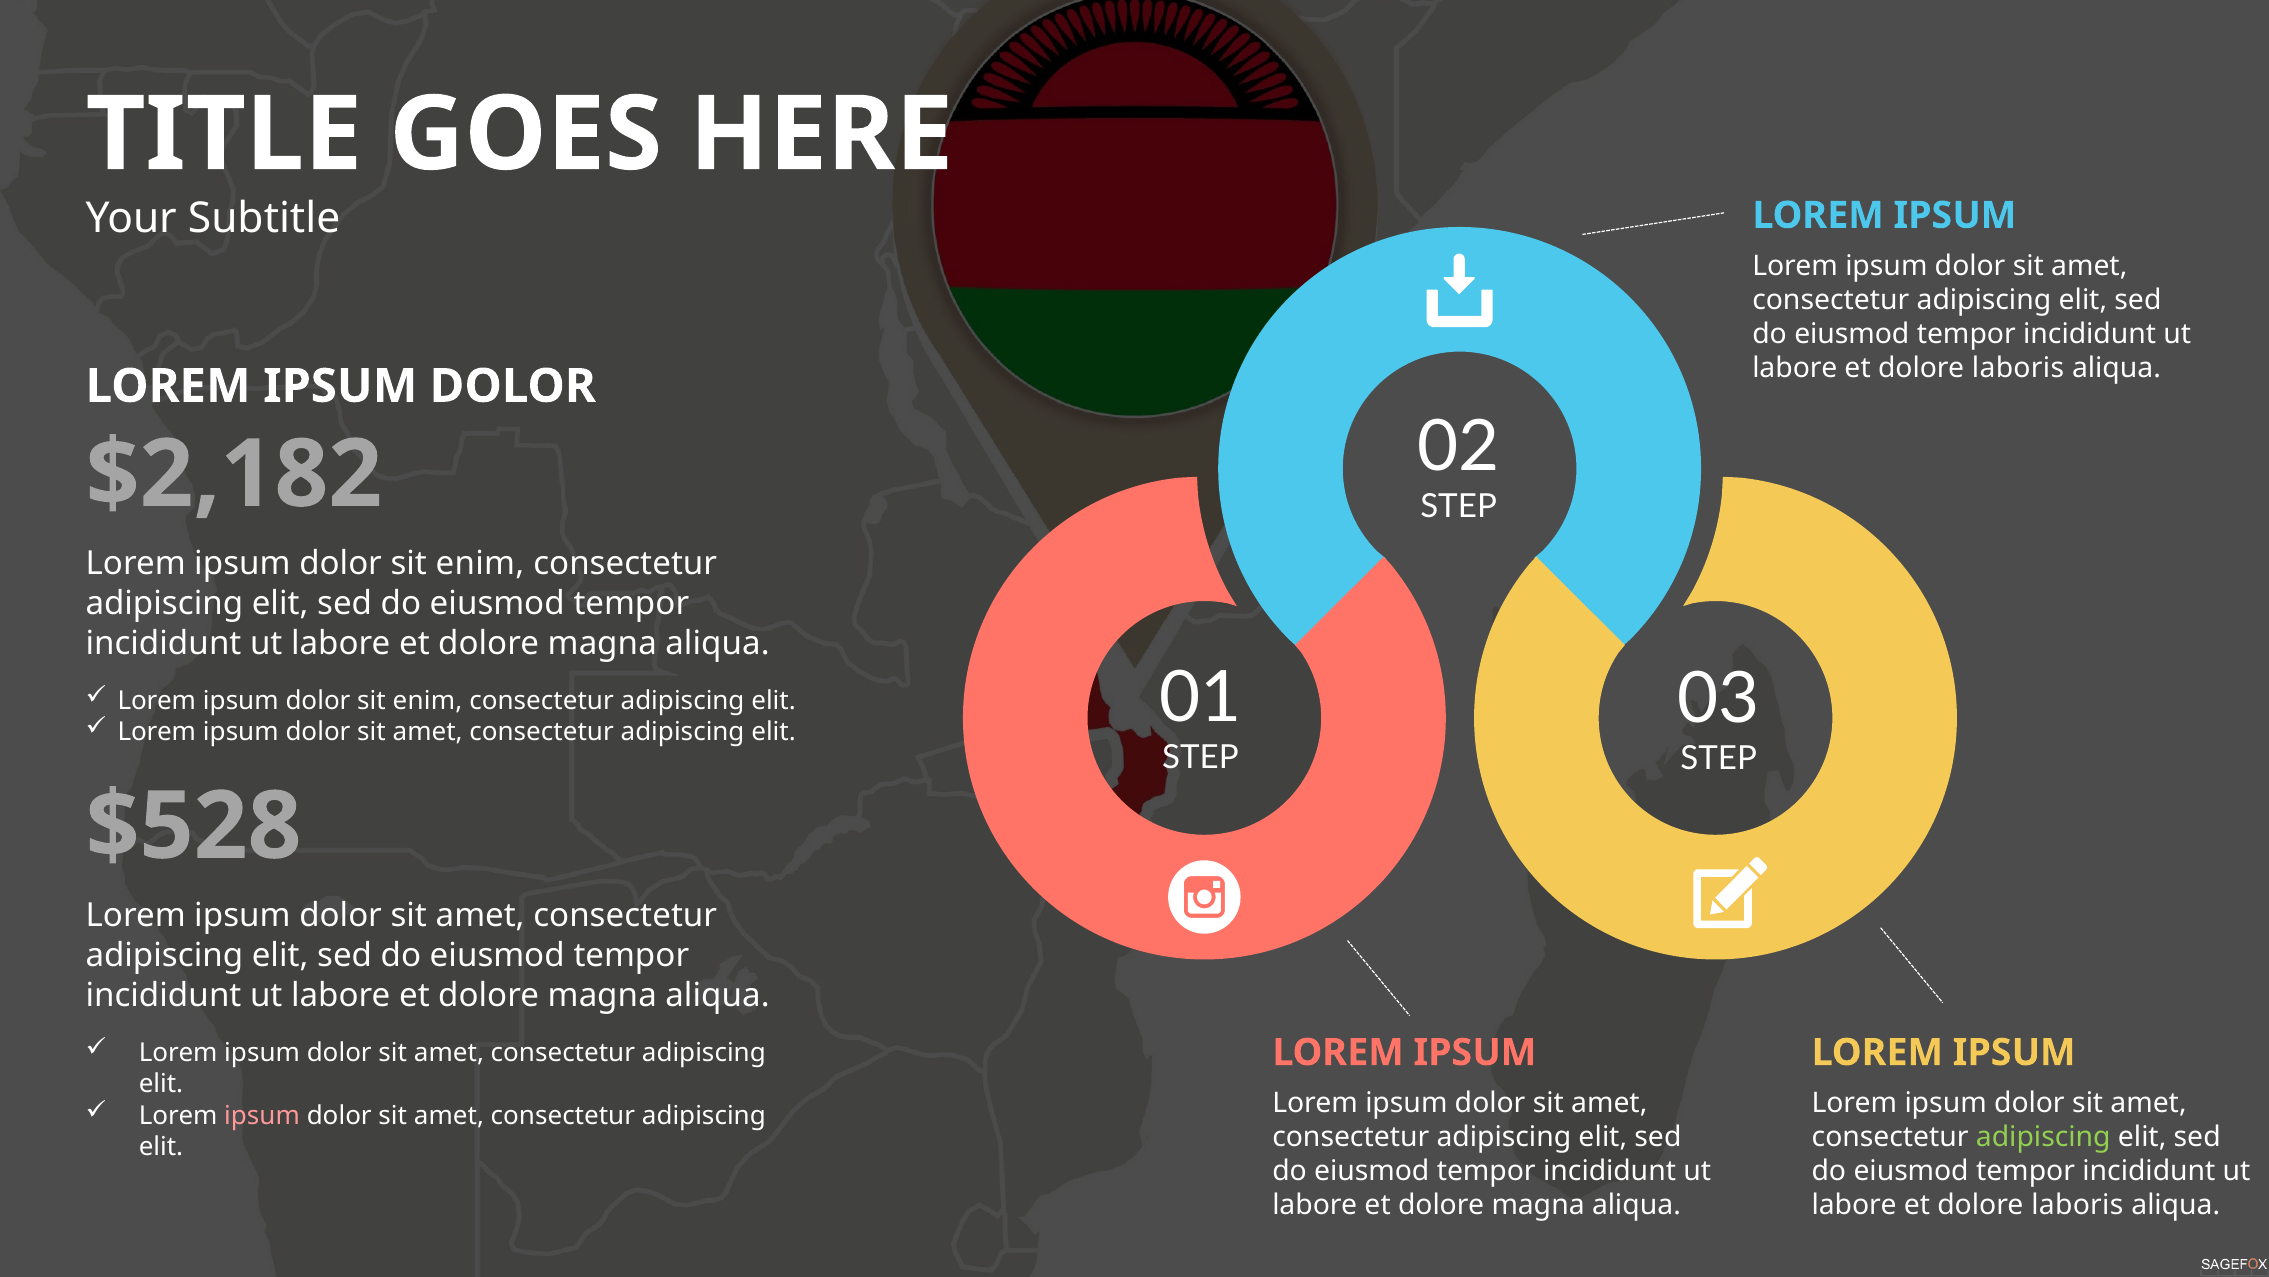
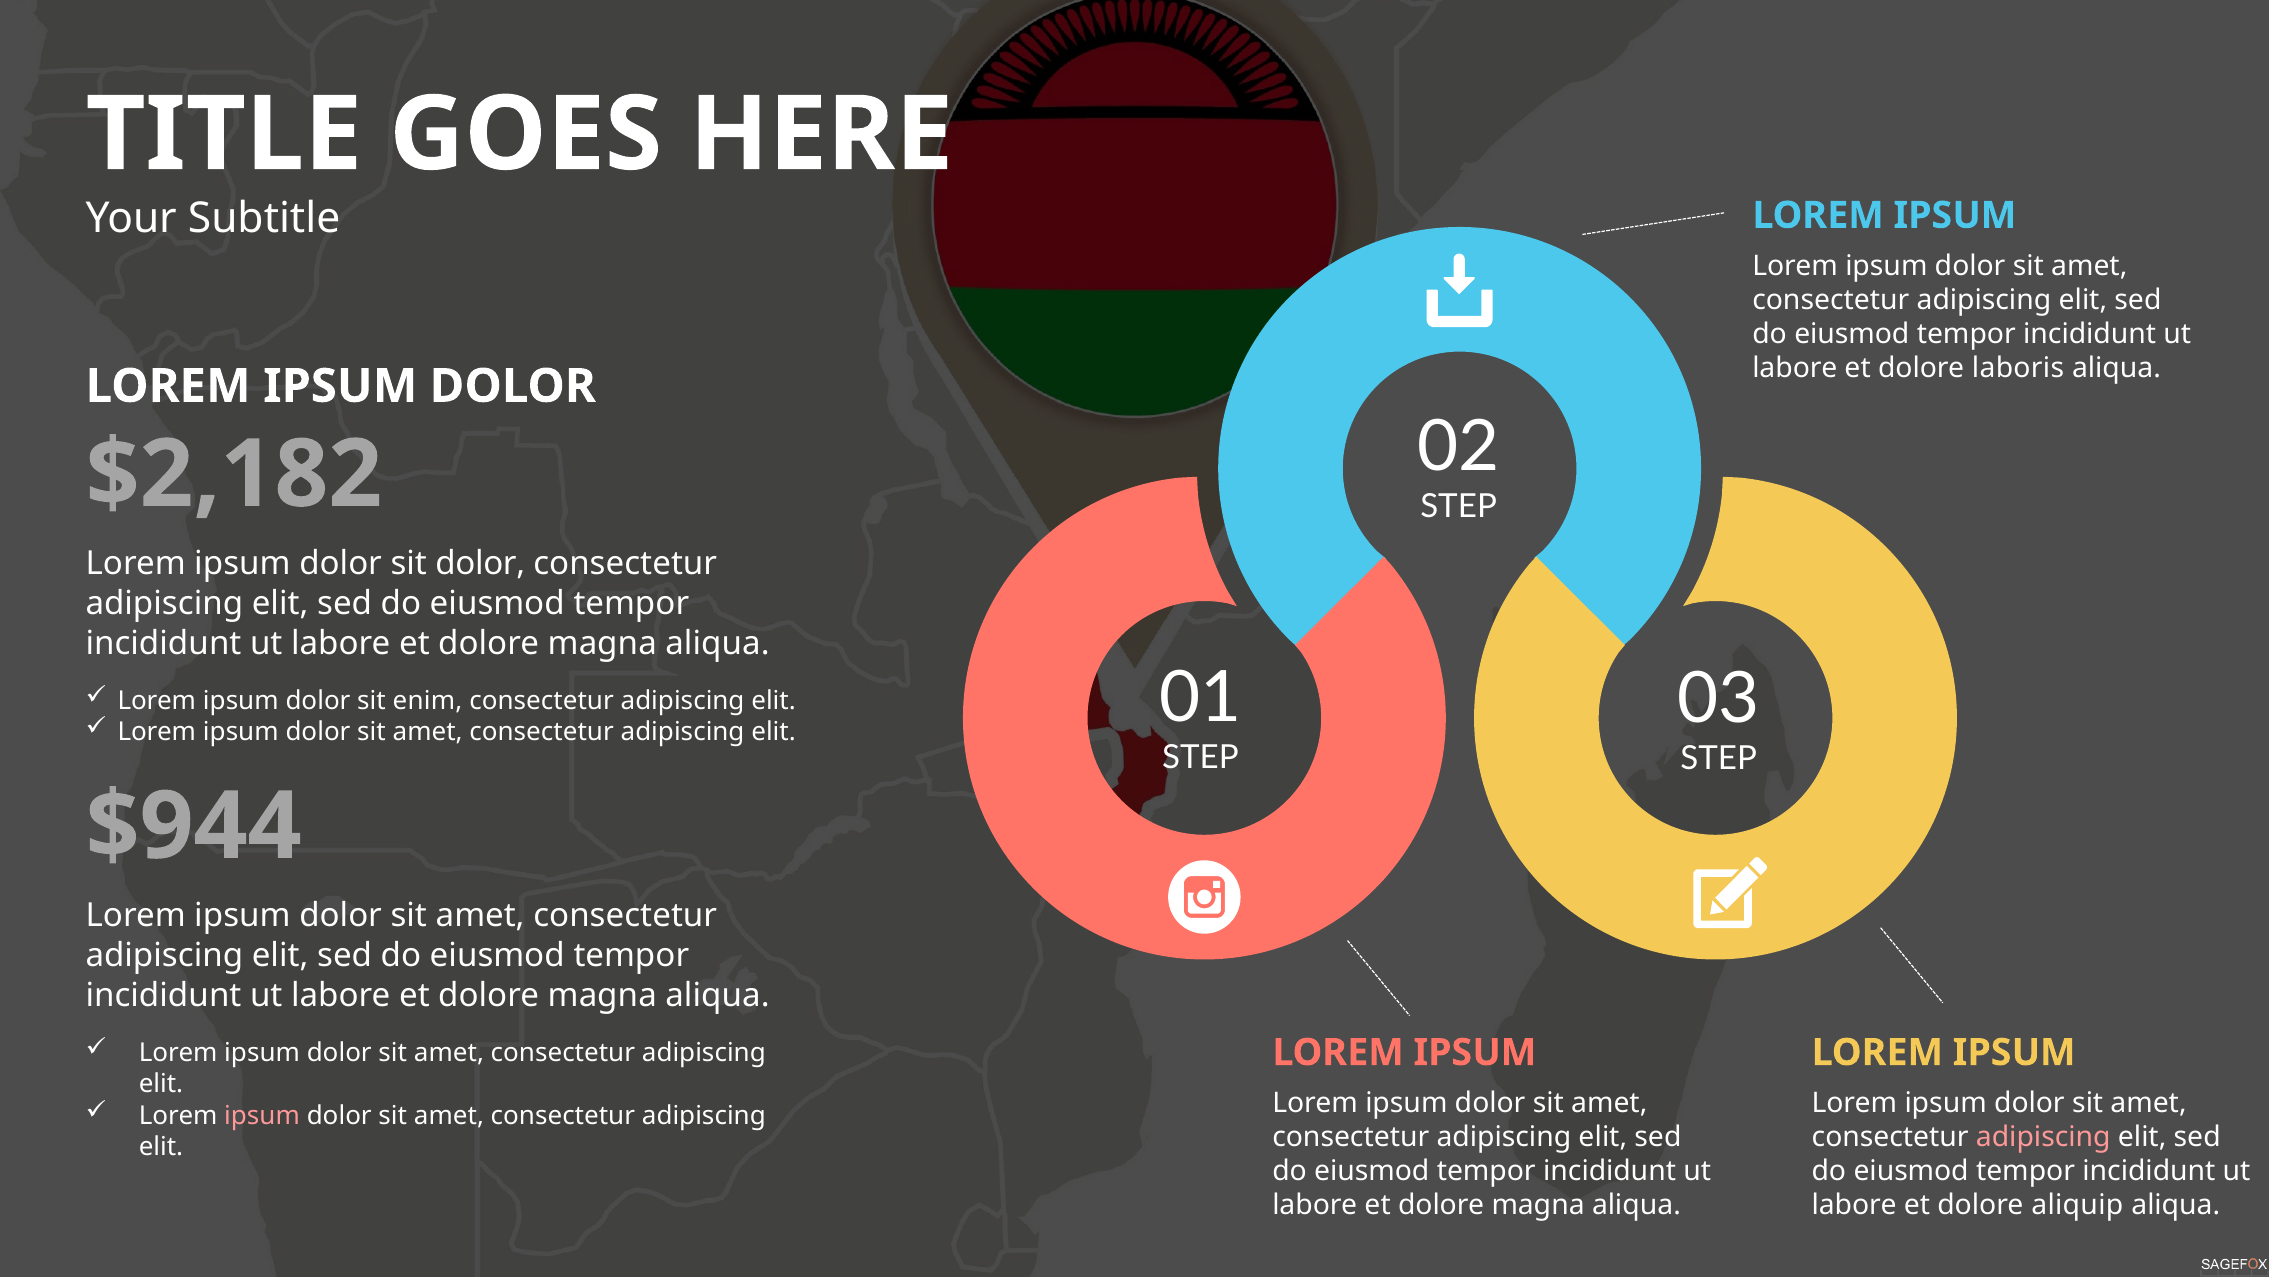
enim at (480, 564): enim -> dolor
$528: $528 -> $944
adipiscing at (2043, 1136) colour: light green -> pink
laboris at (2077, 1204): laboris -> aliquip
